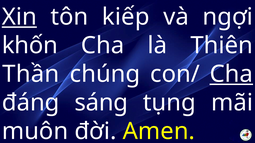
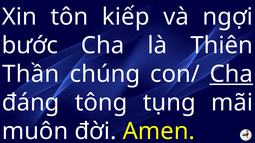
Xin underline: present -> none
khốn: khốn -> bước
sáng: sáng -> tông
